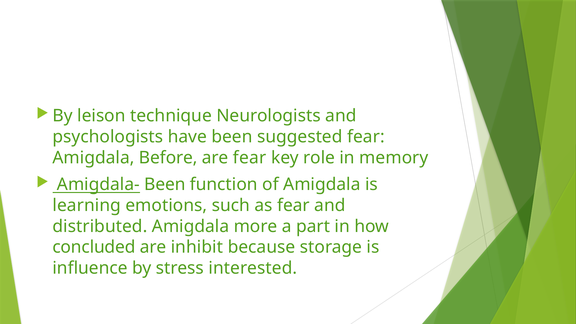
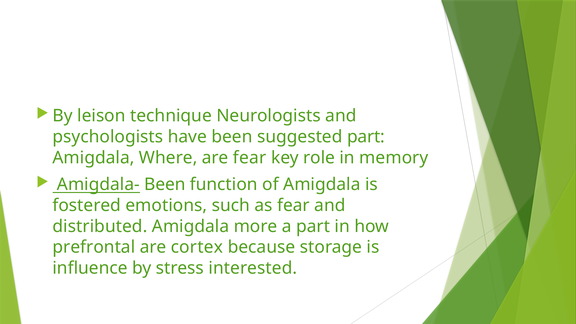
suggested fear: fear -> part
Before: Before -> Where
learning: learning -> fostered
concluded: concluded -> prefrontal
inhibit: inhibit -> cortex
